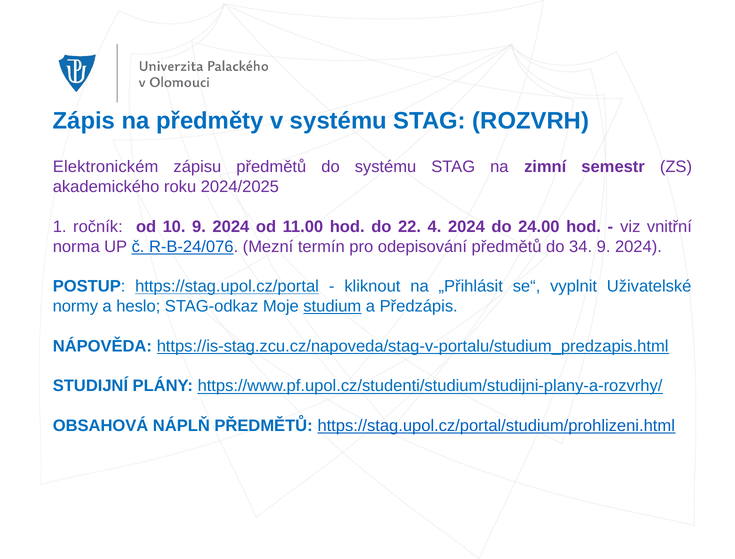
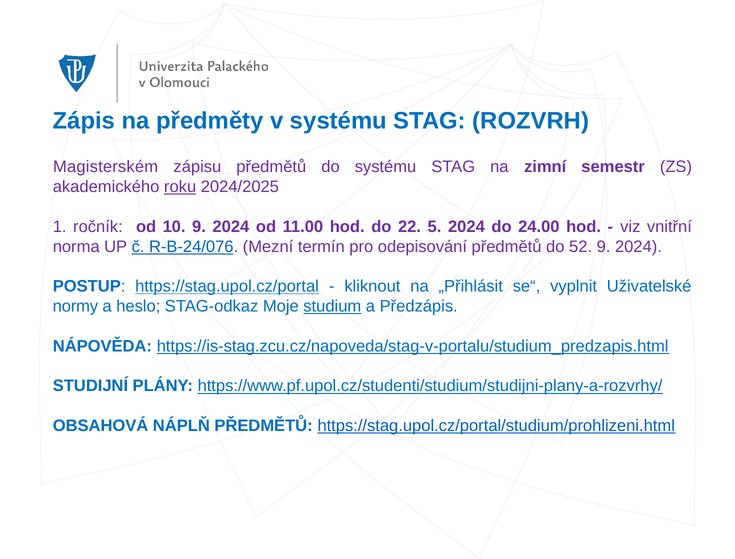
Elektronickém: Elektronickém -> Magisterském
roku underline: none -> present
4: 4 -> 5
34: 34 -> 52
